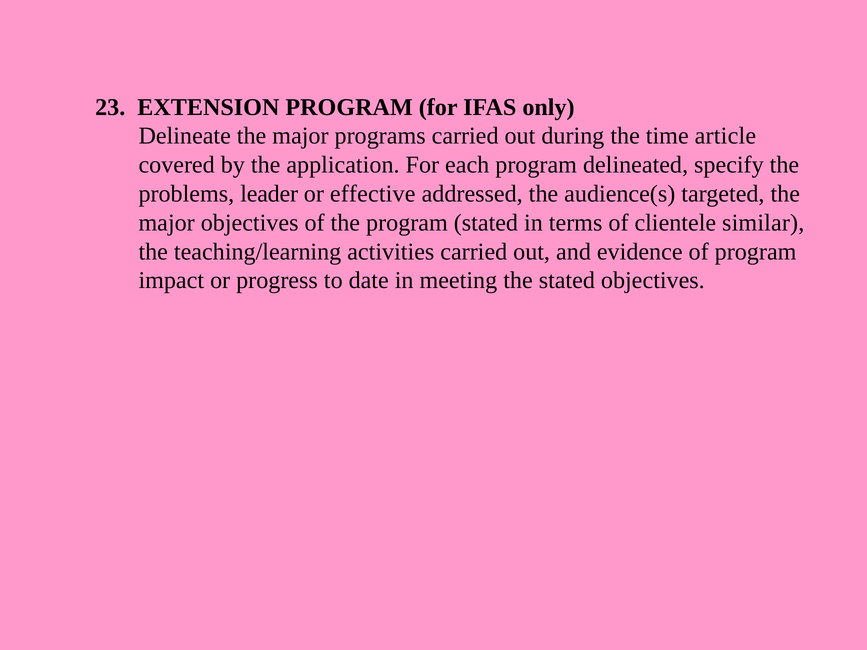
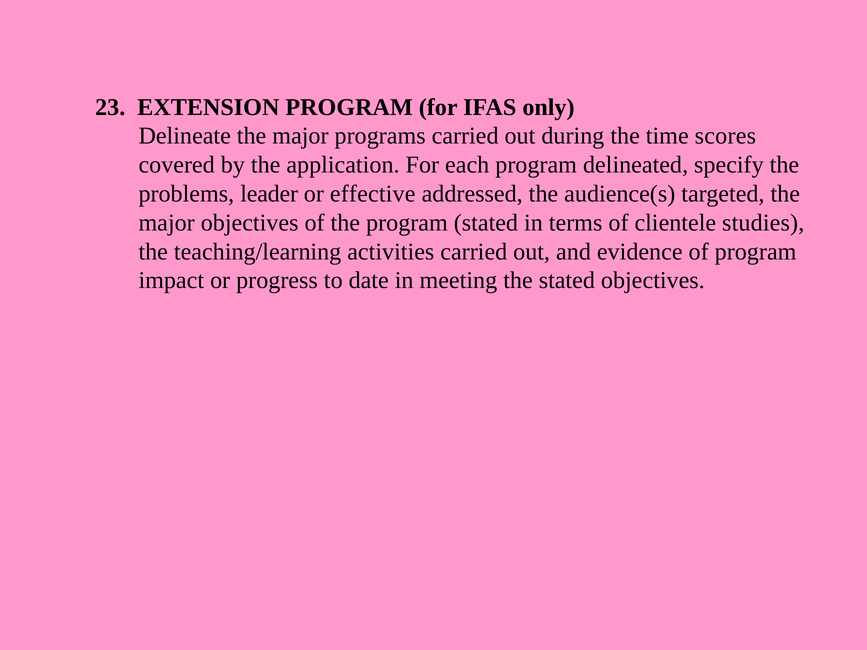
article: article -> scores
similar: similar -> studies
